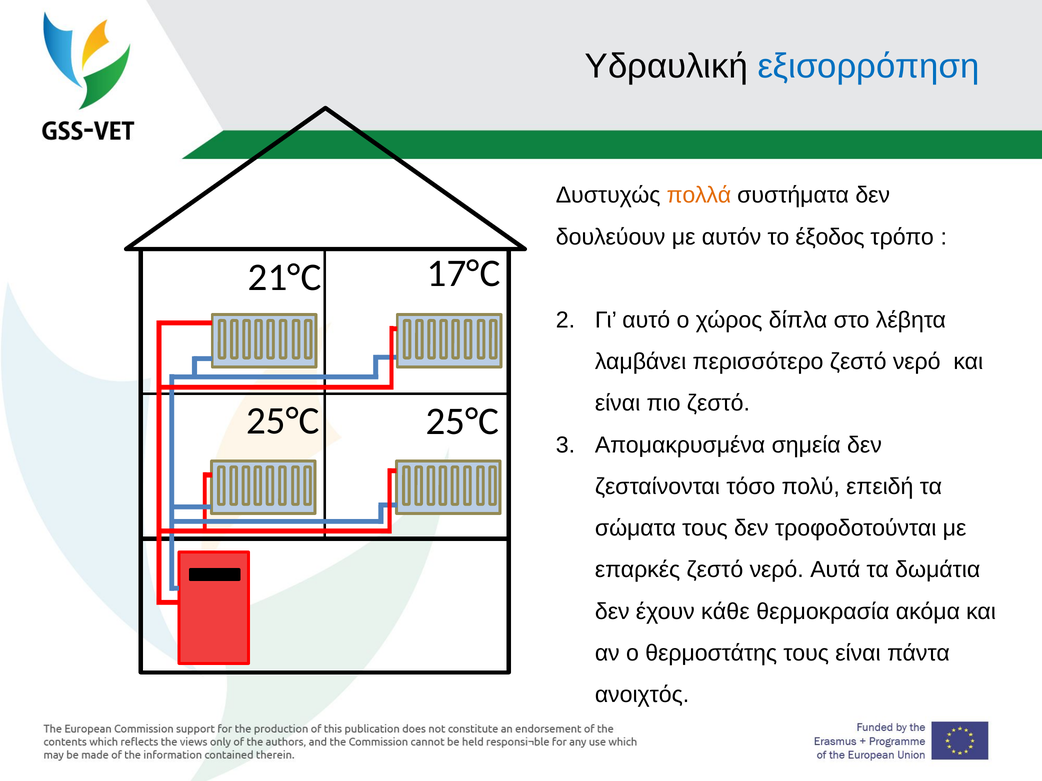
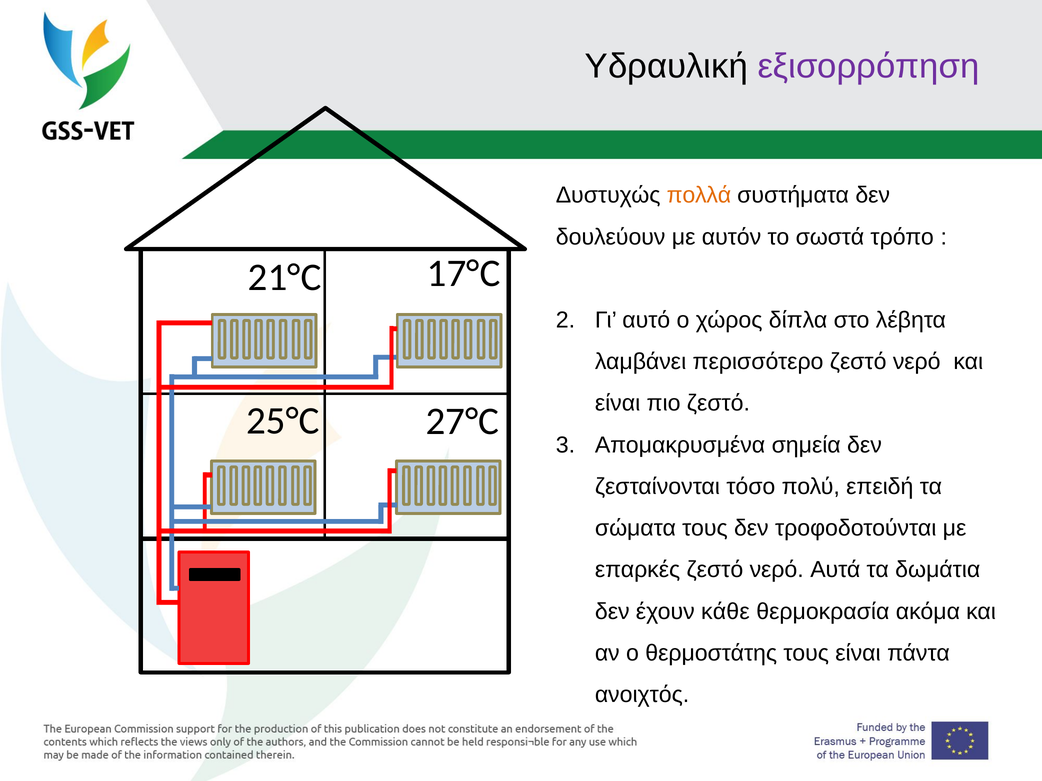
εξισορρόπηση colour: blue -> purple
έξοδος: έξοδος -> σωστά
25°C 25°C: 25°C -> 27°C
